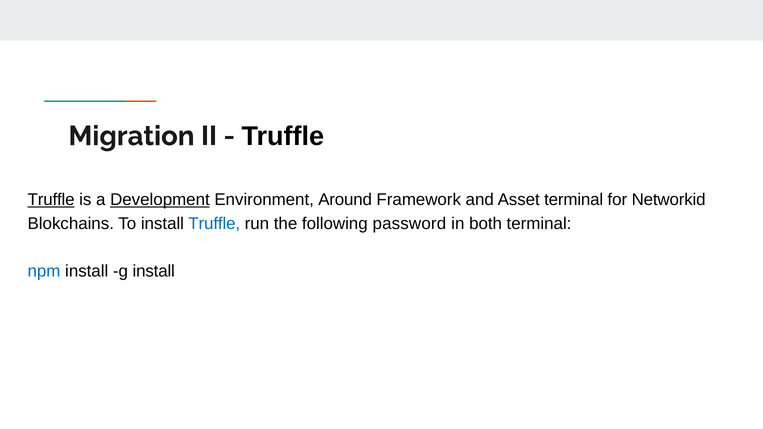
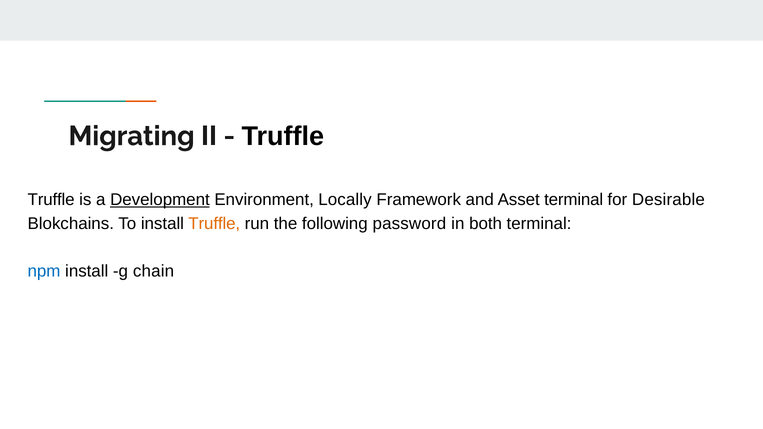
Migration: Migration -> Migrating
Truffle at (51, 200) underline: present -> none
Around: Around -> Locally
Networkid: Networkid -> Desirable
Truffle at (214, 224) colour: blue -> orange
g install: install -> chain
